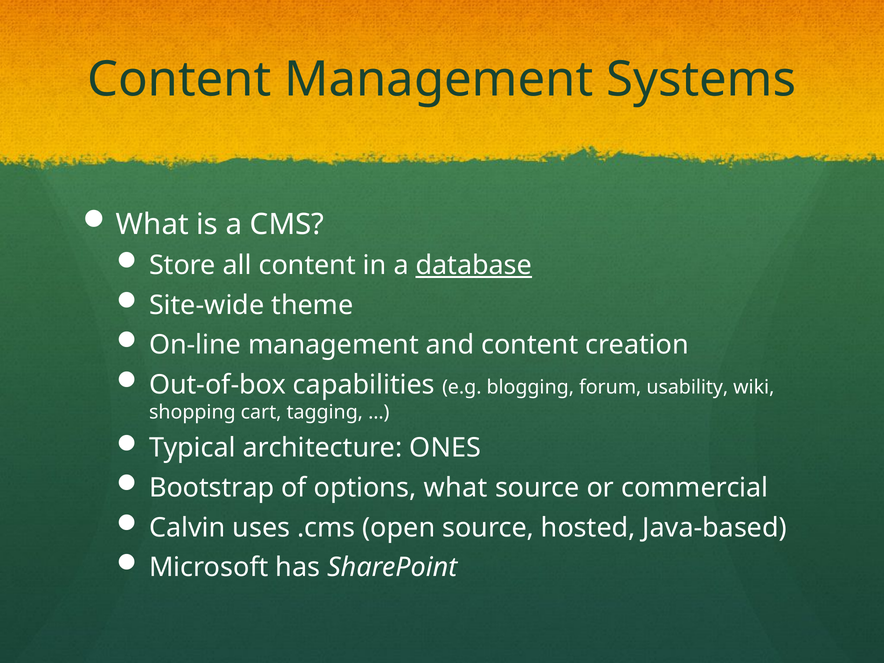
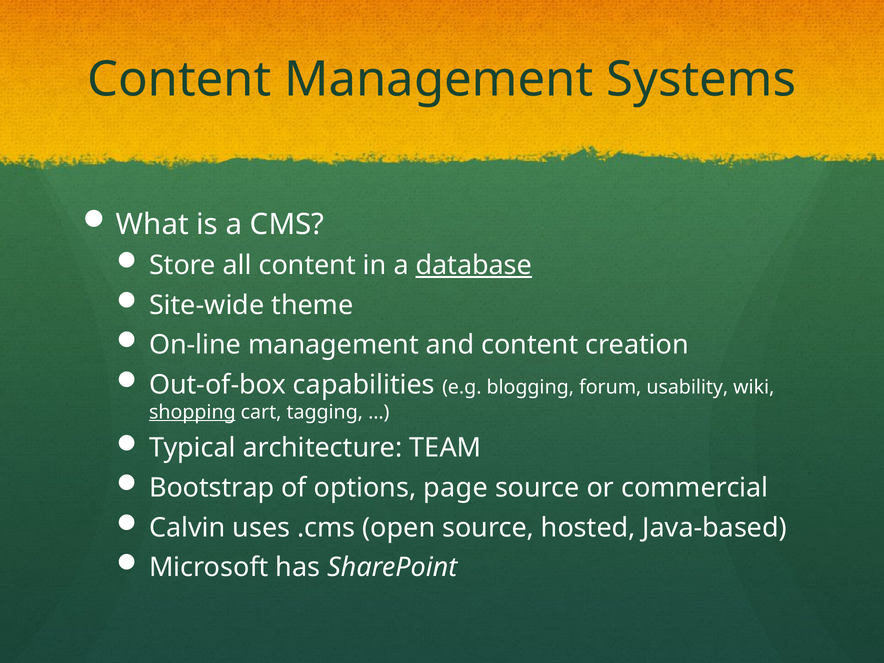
shopping underline: none -> present
ONES: ONES -> TEAM
options what: what -> page
